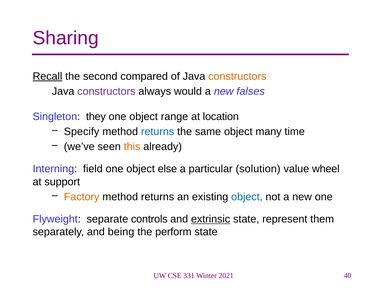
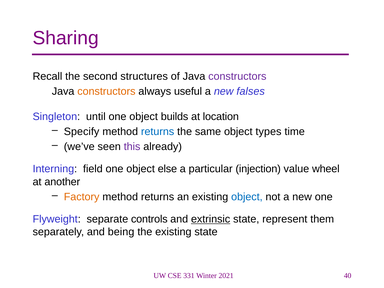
Recall underline: present -> none
compared: compared -> structures
constructors at (237, 76) colour: orange -> purple
constructors at (106, 91) colour: purple -> orange
would: would -> useful
they: they -> until
range: range -> builds
many: many -> types
this colour: orange -> purple
solution: solution -> injection
support: support -> another
the perform: perform -> existing
